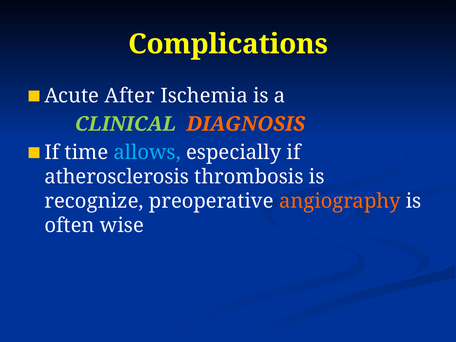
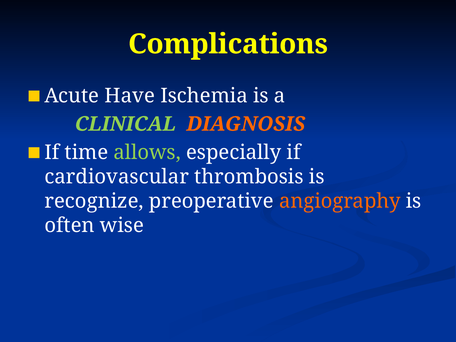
After: After -> Have
allows colour: light blue -> light green
atherosclerosis: atherosclerosis -> cardiovascular
